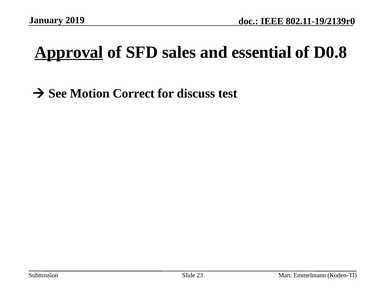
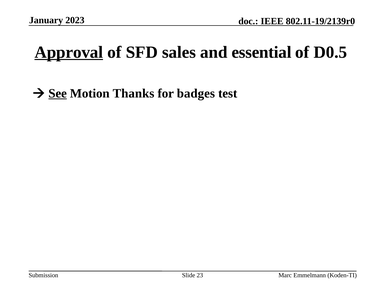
2019: 2019 -> 2023
D0.8: D0.8 -> D0.5
See underline: none -> present
Correct: Correct -> Thanks
discuss: discuss -> badges
